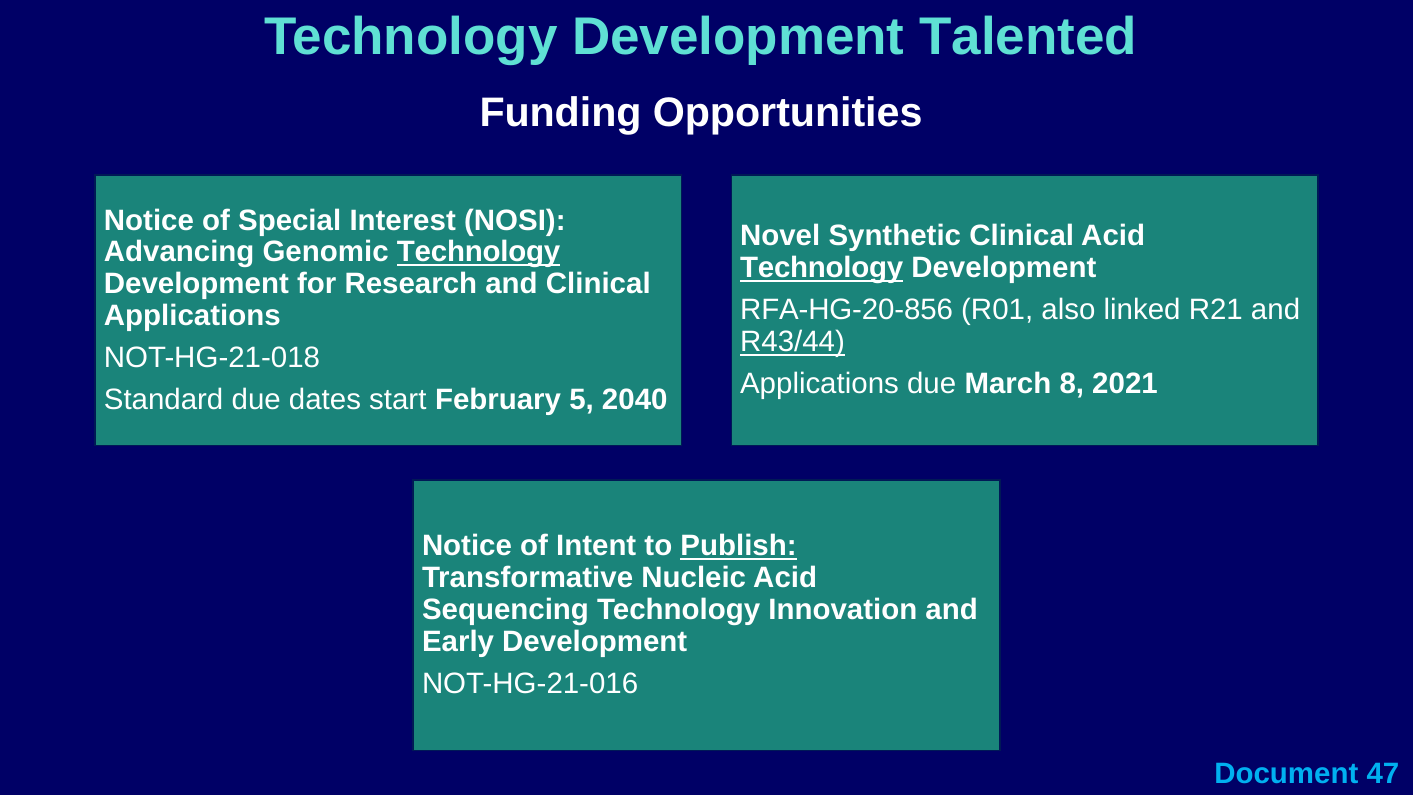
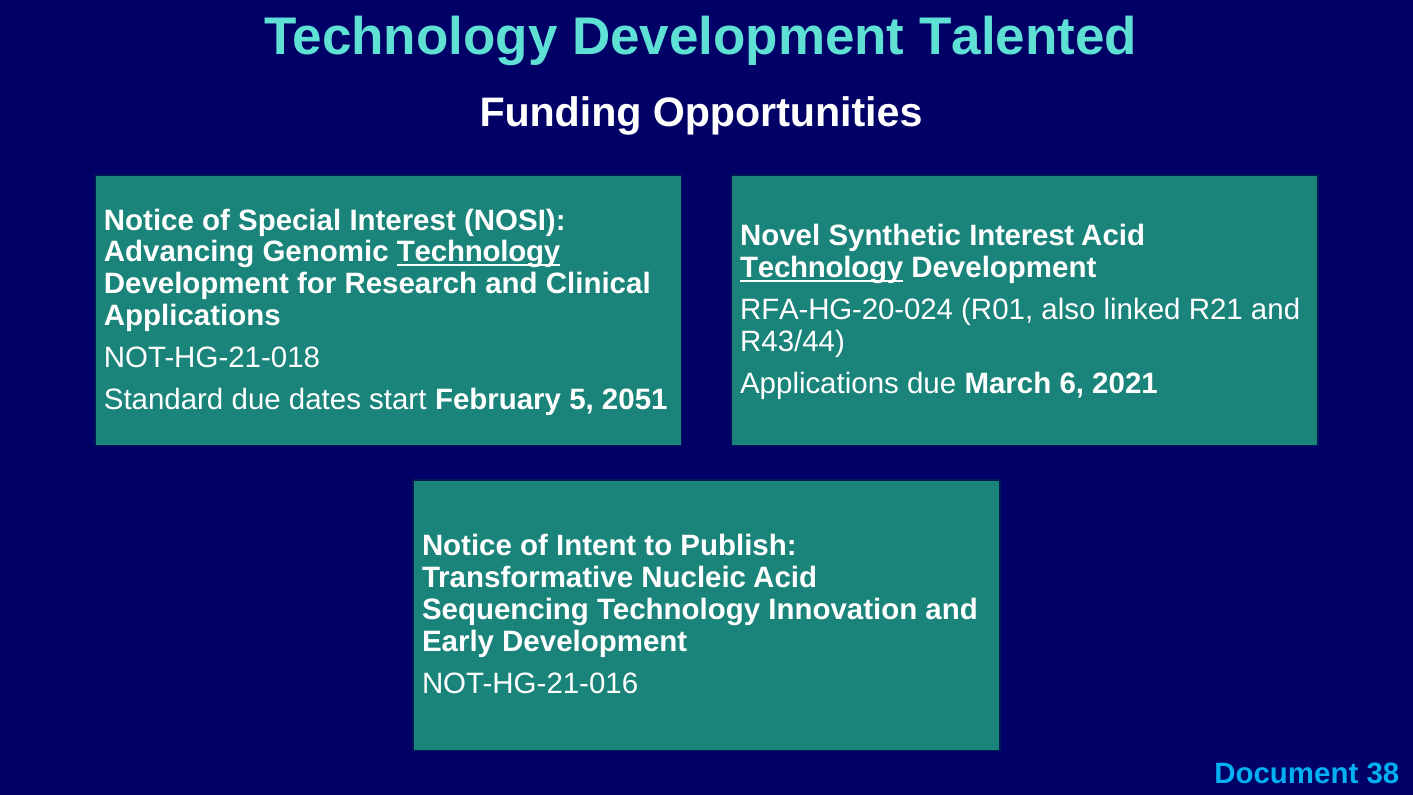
Synthetic Clinical: Clinical -> Interest
RFA-HG-20-856: RFA-HG-20-856 -> RFA-HG-20-024
R43/44 underline: present -> none
8: 8 -> 6
2040: 2040 -> 2051
Publish underline: present -> none
47: 47 -> 38
